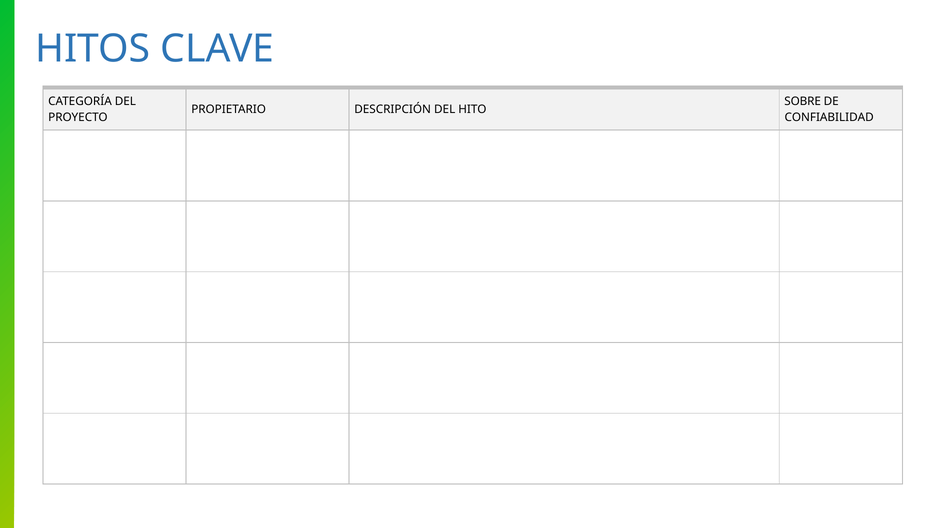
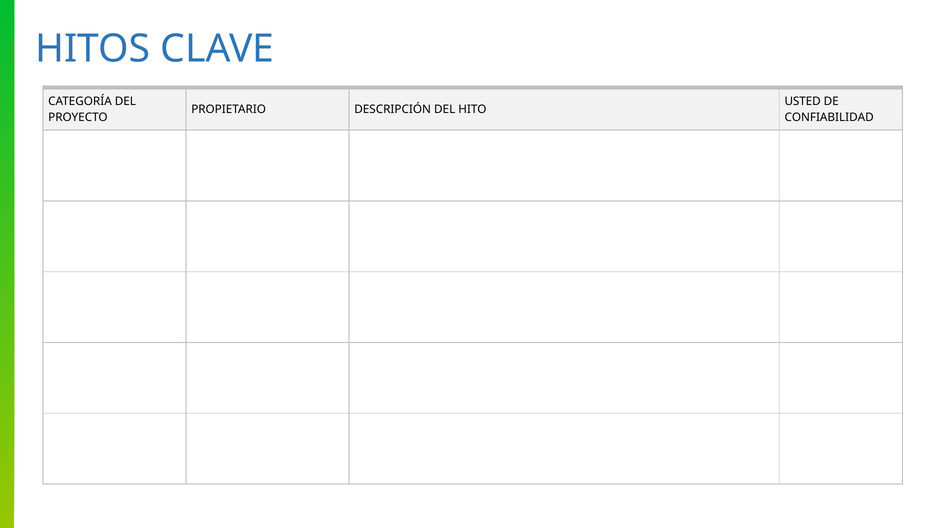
SOBRE: SOBRE -> USTED
